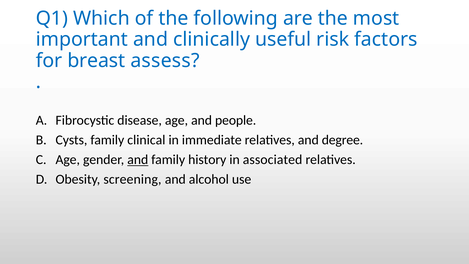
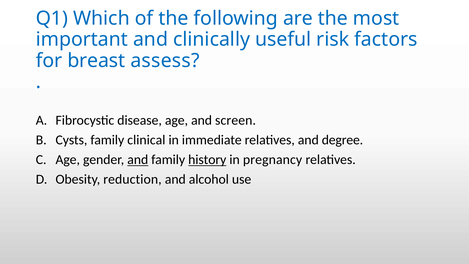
people: people -> screen
history underline: none -> present
associated: associated -> pregnancy
screening: screening -> reduction
